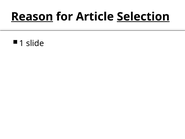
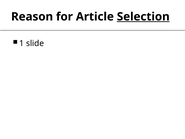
Reason underline: present -> none
